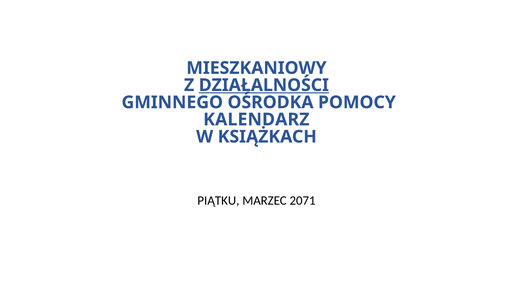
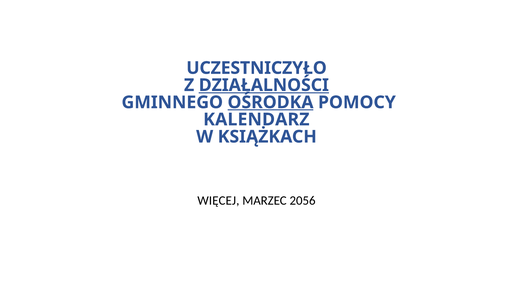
MIESZKANIOWY: MIESZKANIOWY -> UCZESTNICZYŁO
OŚRODKA underline: none -> present
PIĄTKU: PIĄTKU -> WIĘCEJ
2071: 2071 -> 2056
